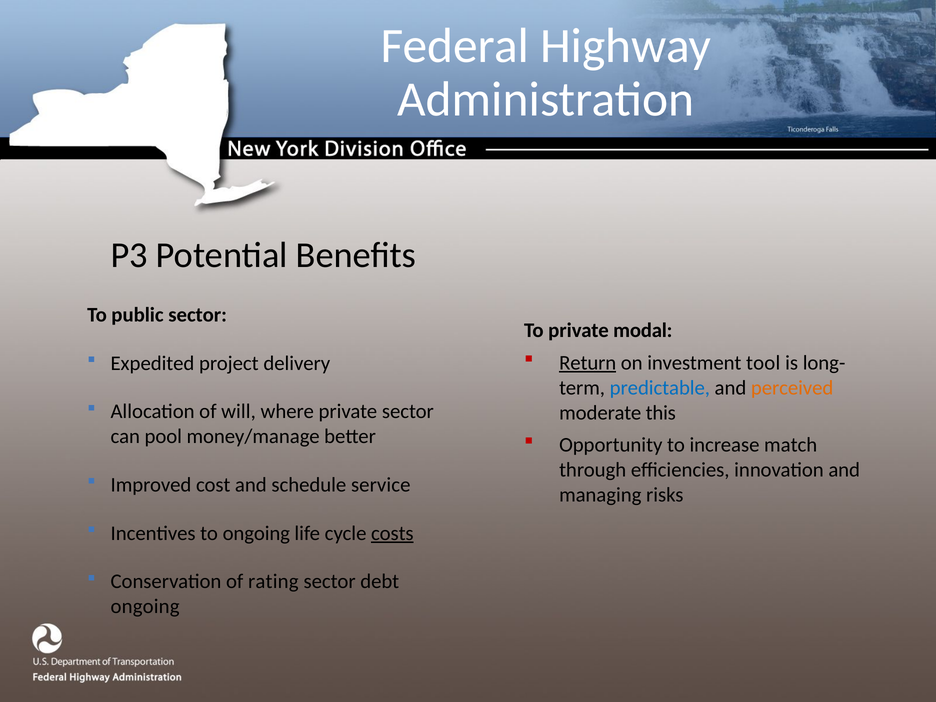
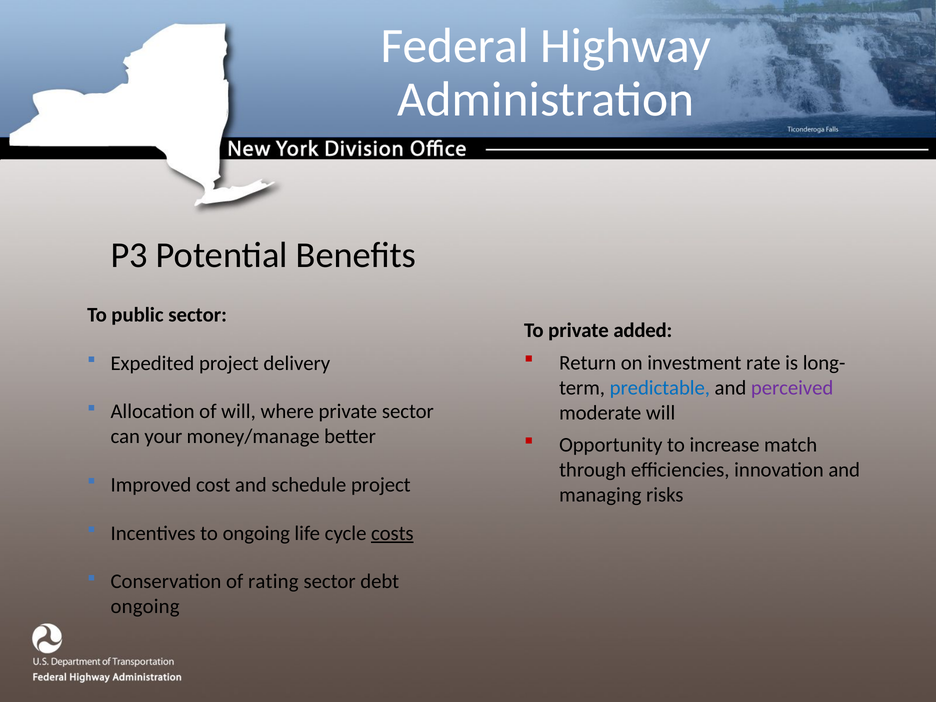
modal: modal -> added
Return underline: present -> none
tool: tool -> rate
perceived colour: orange -> purple
moderate this: this -> will
pool: pool -> your
schedule service: service -> project
